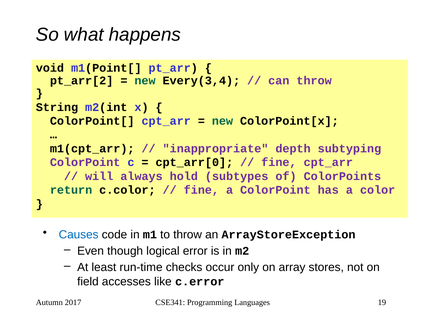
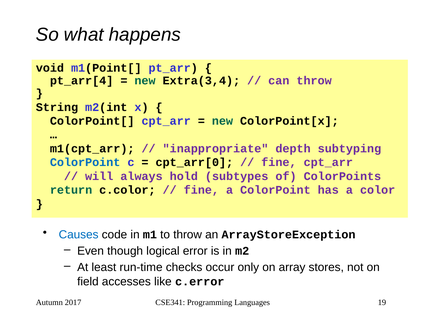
pt_arr[2: pt_arr[2 -> pt_arr[4
Every(3,4: Every(3,4 -> Extra(3,4
ColorPoint at (85, 163) colour: purple -> blue
